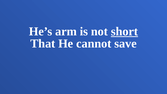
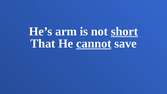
cannot underline: none -> present
